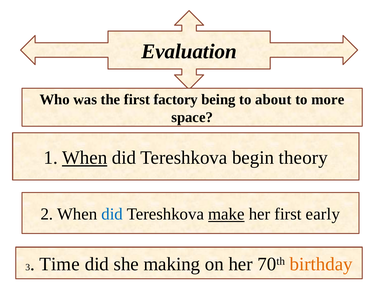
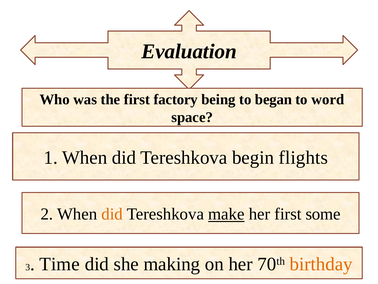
about: about -> began
more: more -> word
When at (85, 157) underline: present -> none
theory: theory -> flights
did at (112, 214) colour: blue -> orange
early: early -> some
